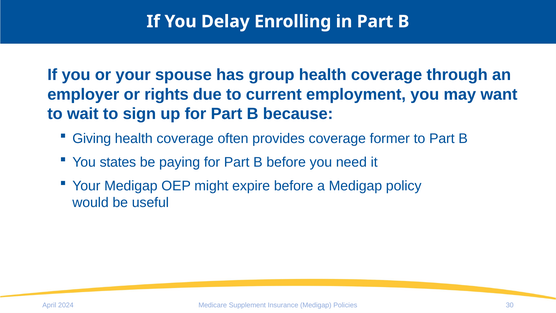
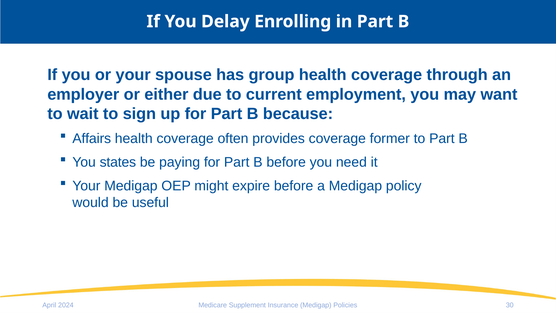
rights: rights -> either
Giving: Giving -> Affairs
